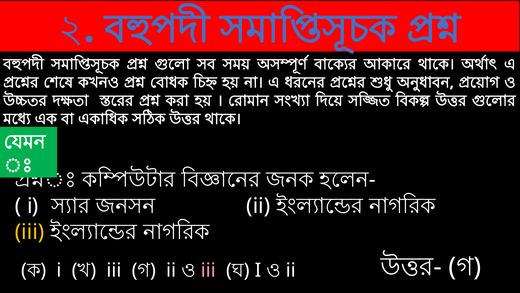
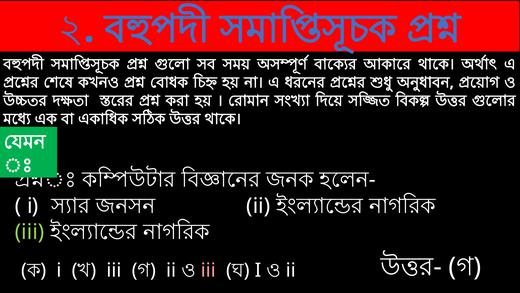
iii at (30, 232) colour: yellow -> light green
